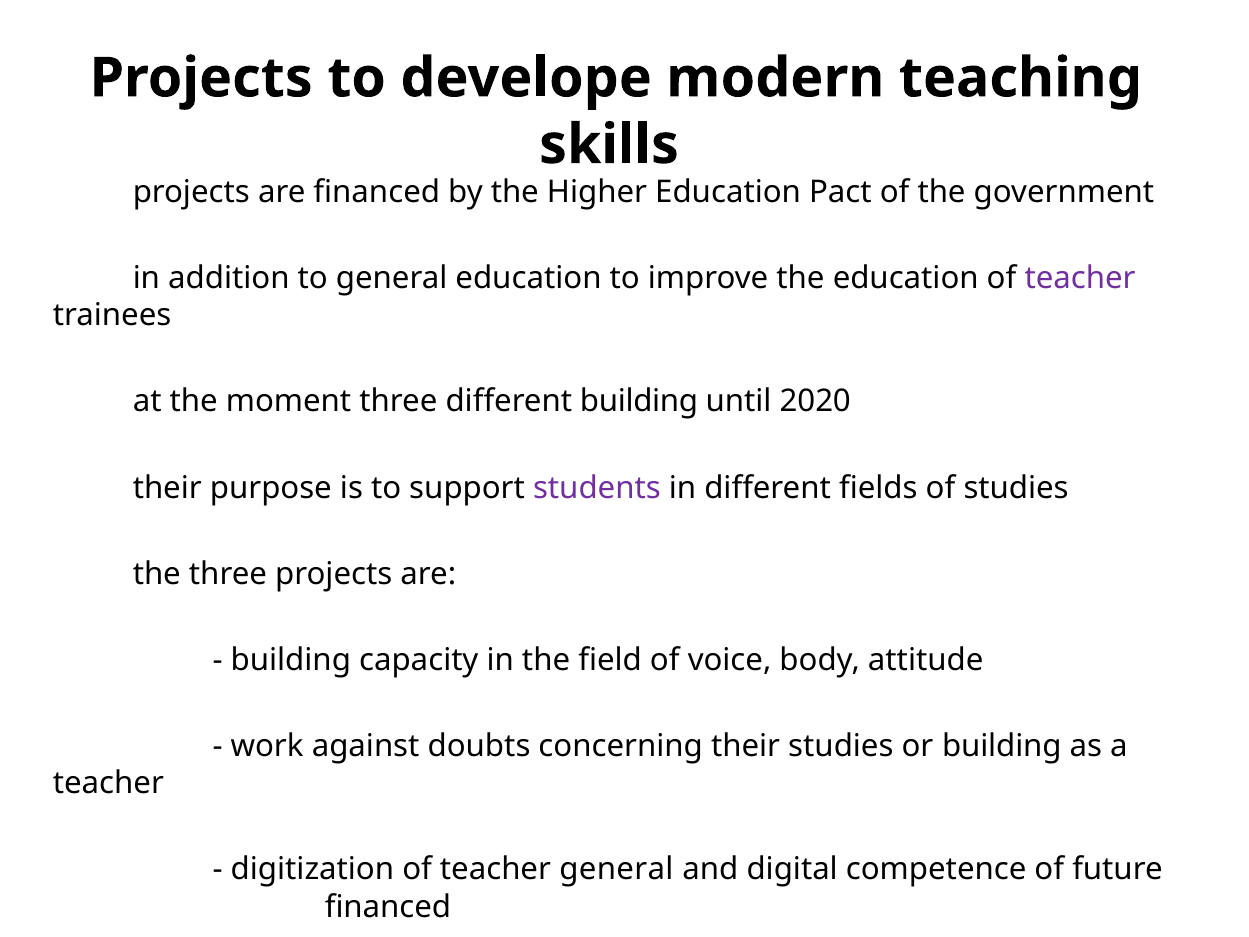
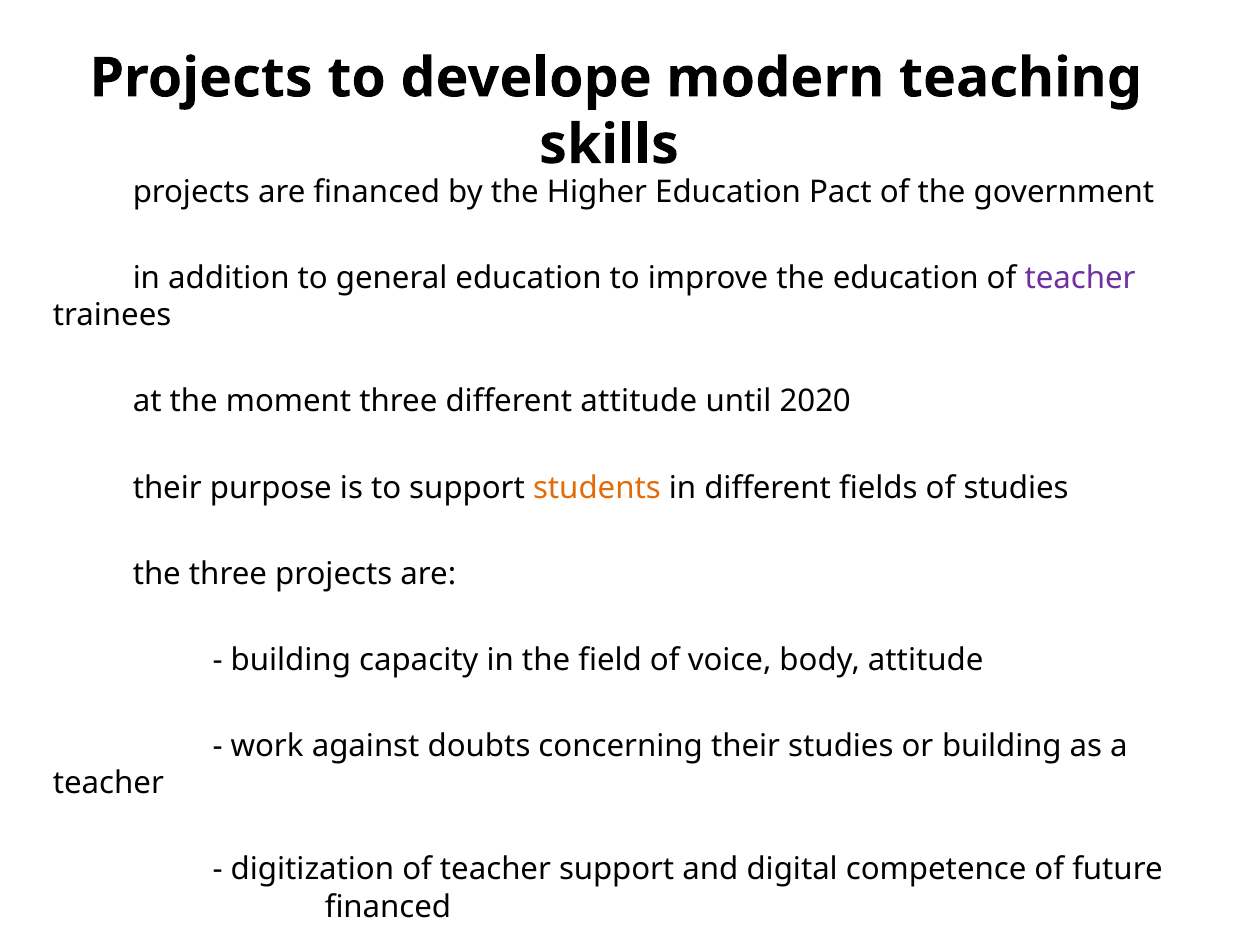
different building: building -> attitude
students colour: purple -> orange
teacher general: general -> support
